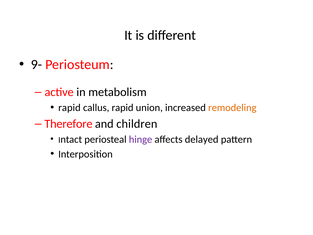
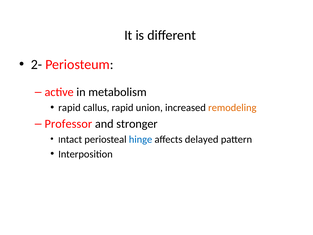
9-: 9- -> 2-
Therefore: Therefore -> Professor
children: children -> stronger
hinge colour: purple -> blue
